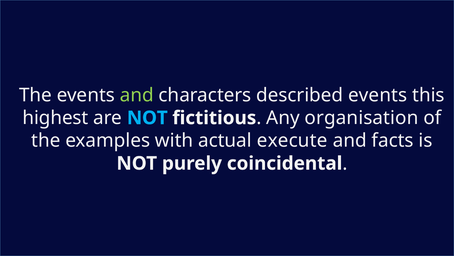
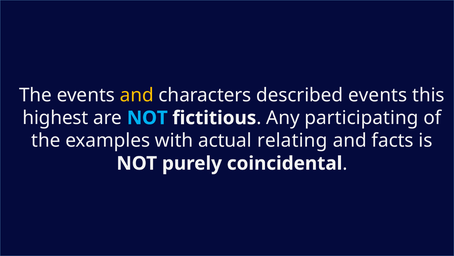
and at (137, 95) colour: light green -> yellow
organisation: organisation -> participating
execute: execute -> relating
